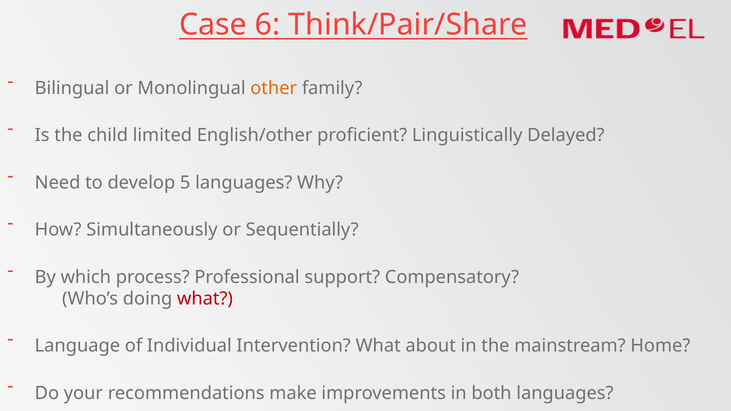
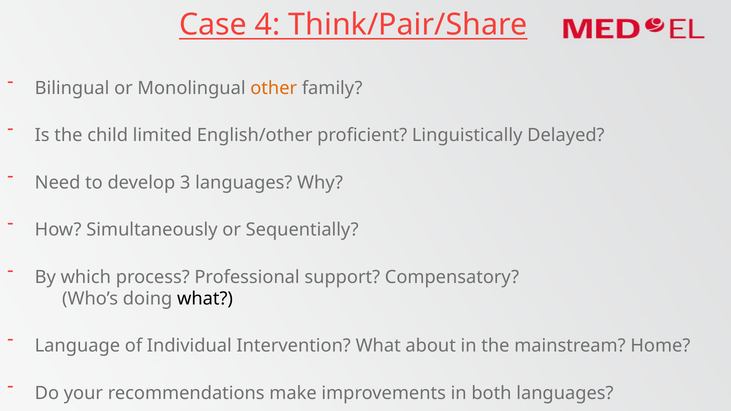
6: 6 -> 4
5: 5 -> 3
what at (205, 299) colour: red -> black
